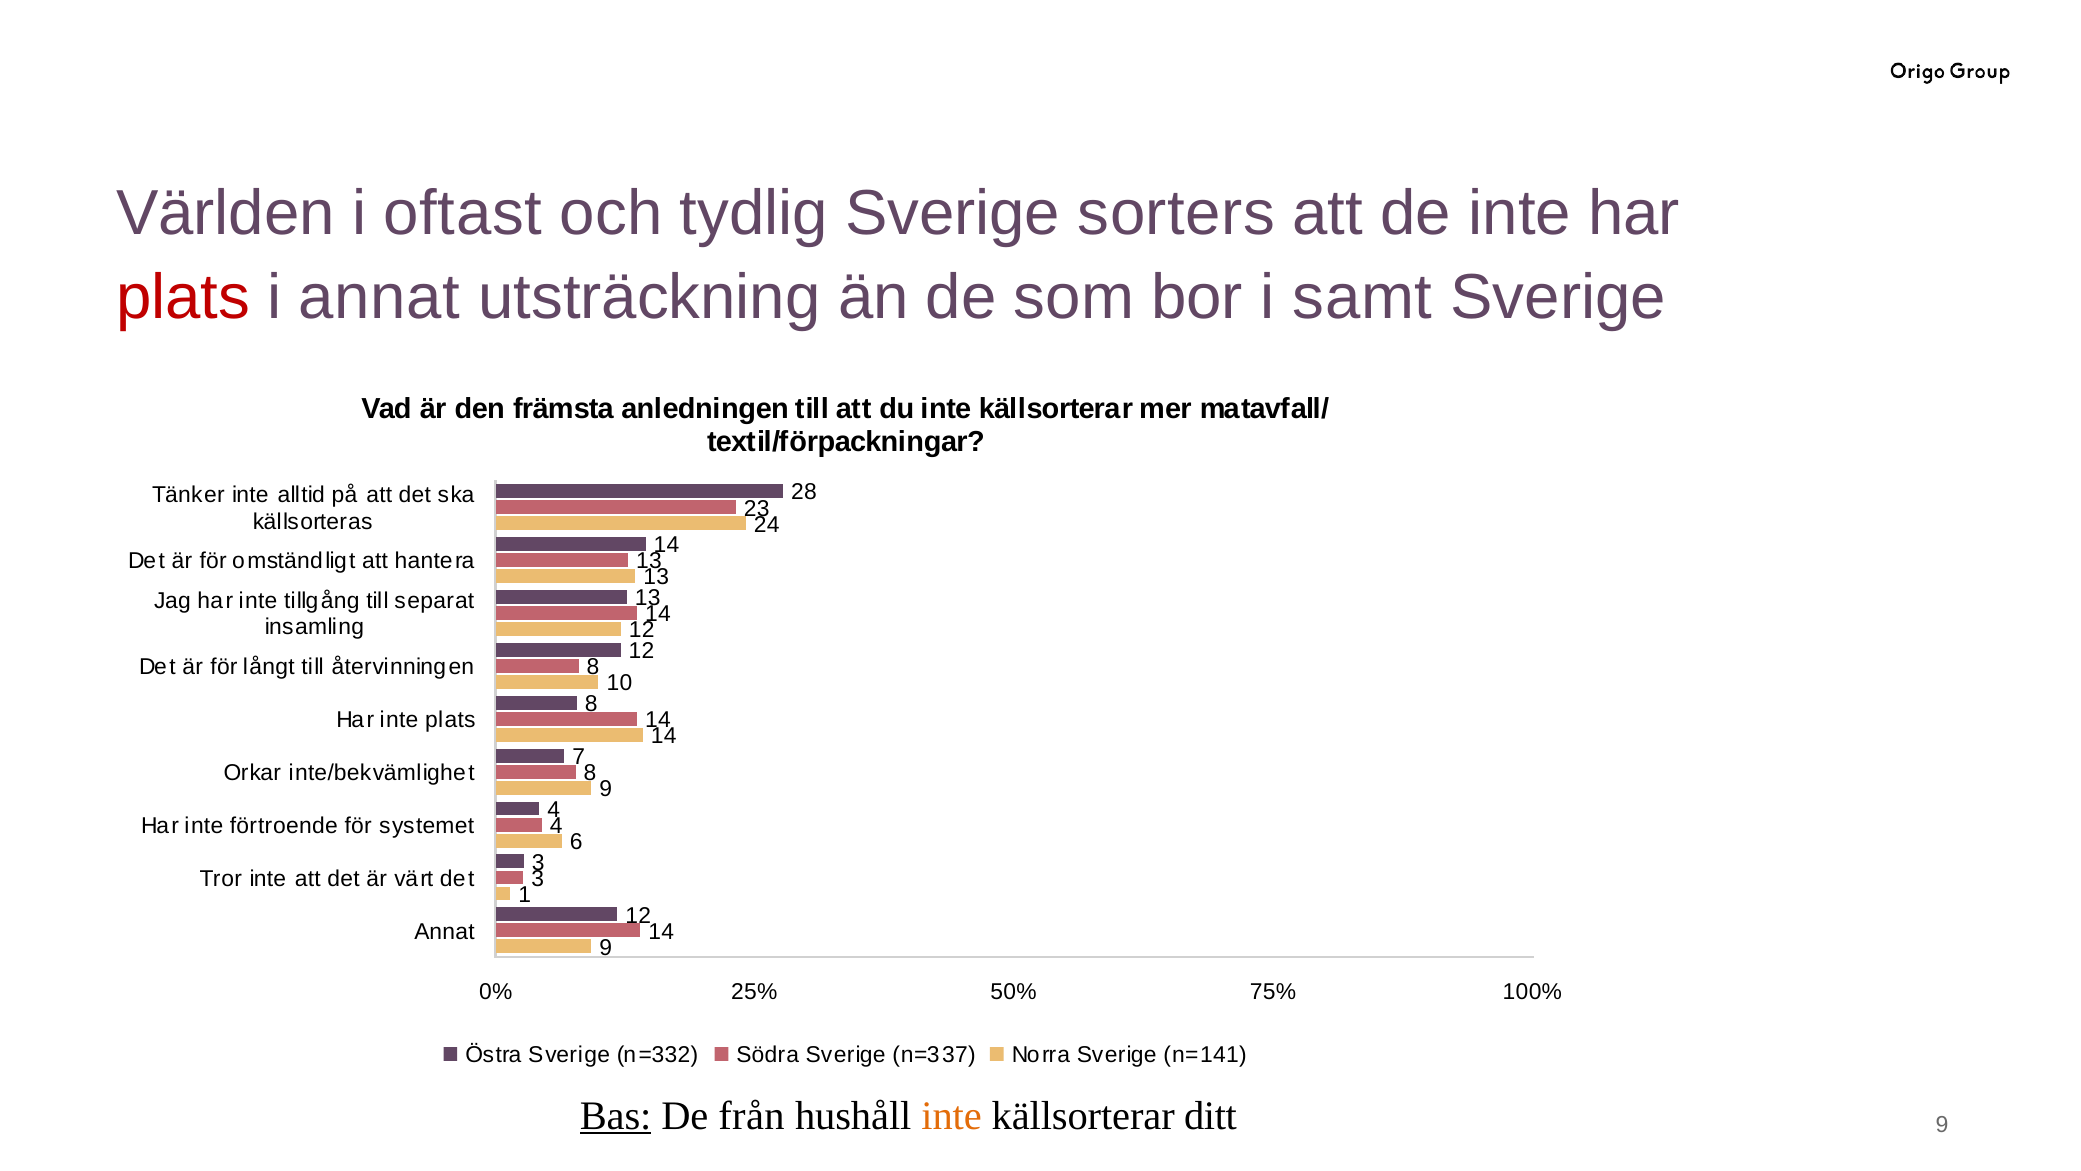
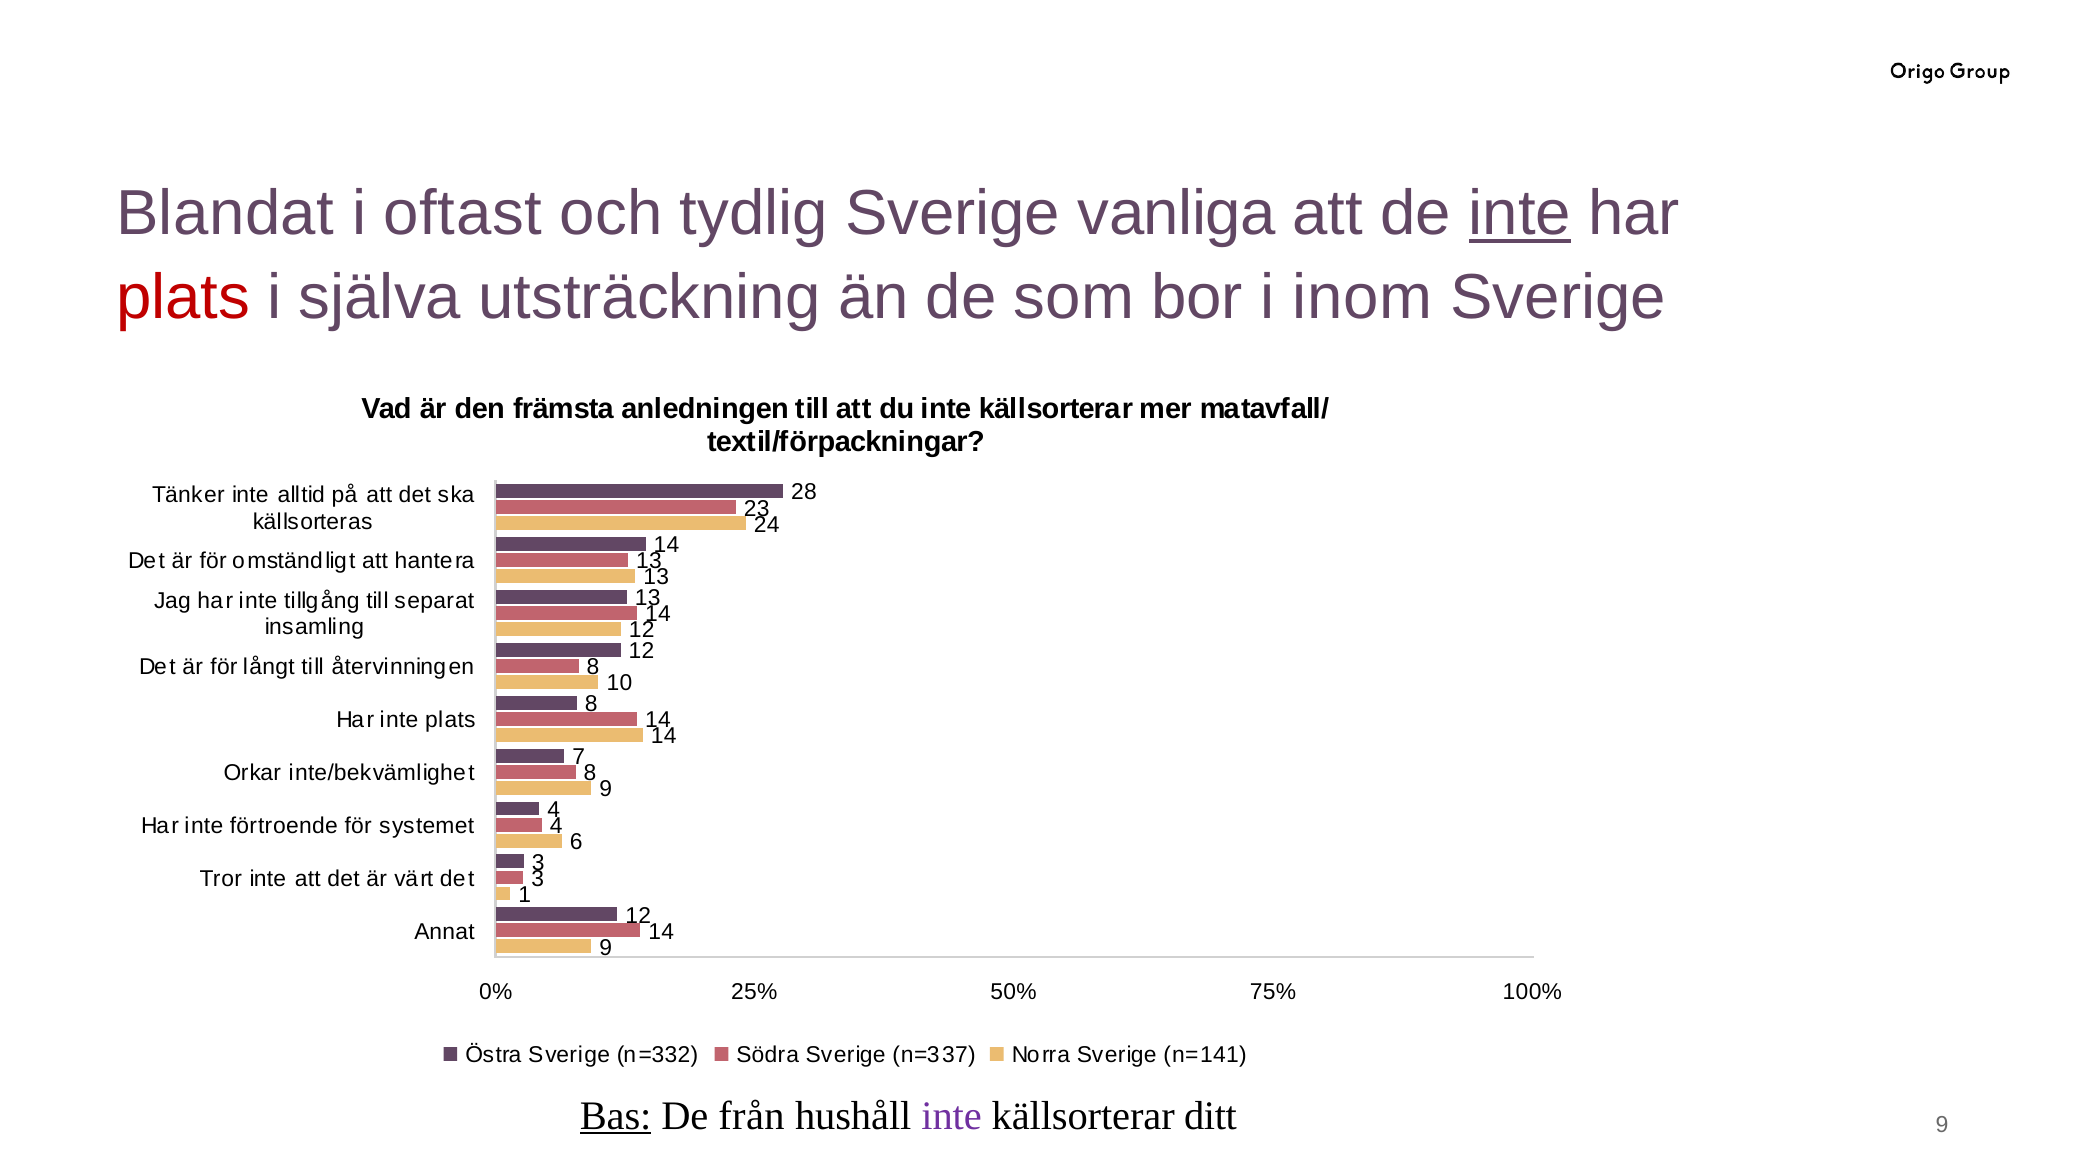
Världen: Världen -> Blandat
sorters: sorters -> vanliga
inte at (1520, 214) underline: none -> present
i annat: annat -> själva
samt: samt -> inom
inte at (952, 1115) colour: orange -> purple
